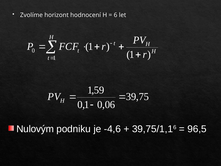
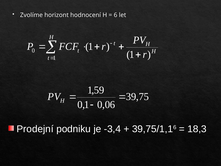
Nulovým: Nulovým -> Prodejní
-4,6: -4,6 -> -3,4
96,5: 96,5 -> 18,3
